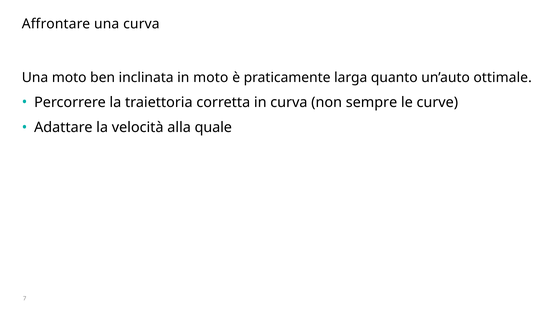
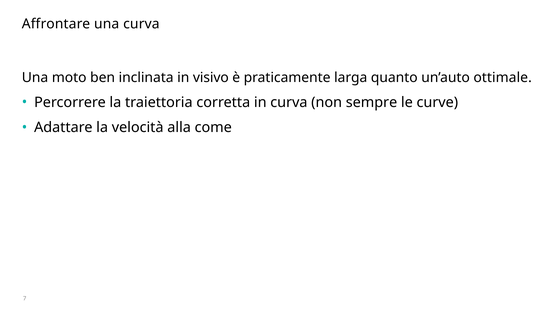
in moto: moto -> visivo
quale: quale -> come
